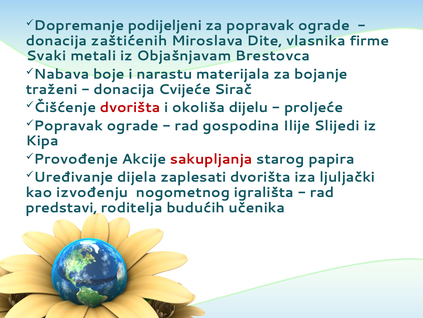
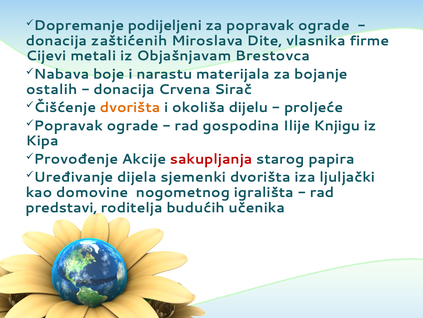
Svaki: Svaki -> Cijevi
traženi: traženi -> ostalih
Cvijeće: Cvijeće -> Crvena
dvorišta at (130, 107) colour: red -> orange
Slijedi: Slijedi -> Knjigu
zaplesati: zaplesati -> sjemenki
izvođenju: izvođenju -> domovine
